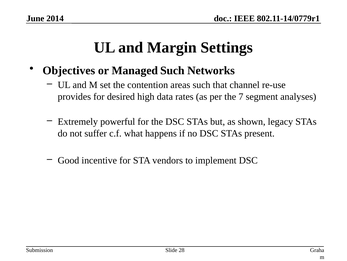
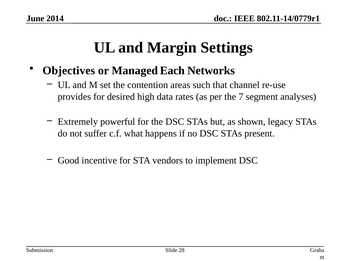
Managed Such: Such -> Each
